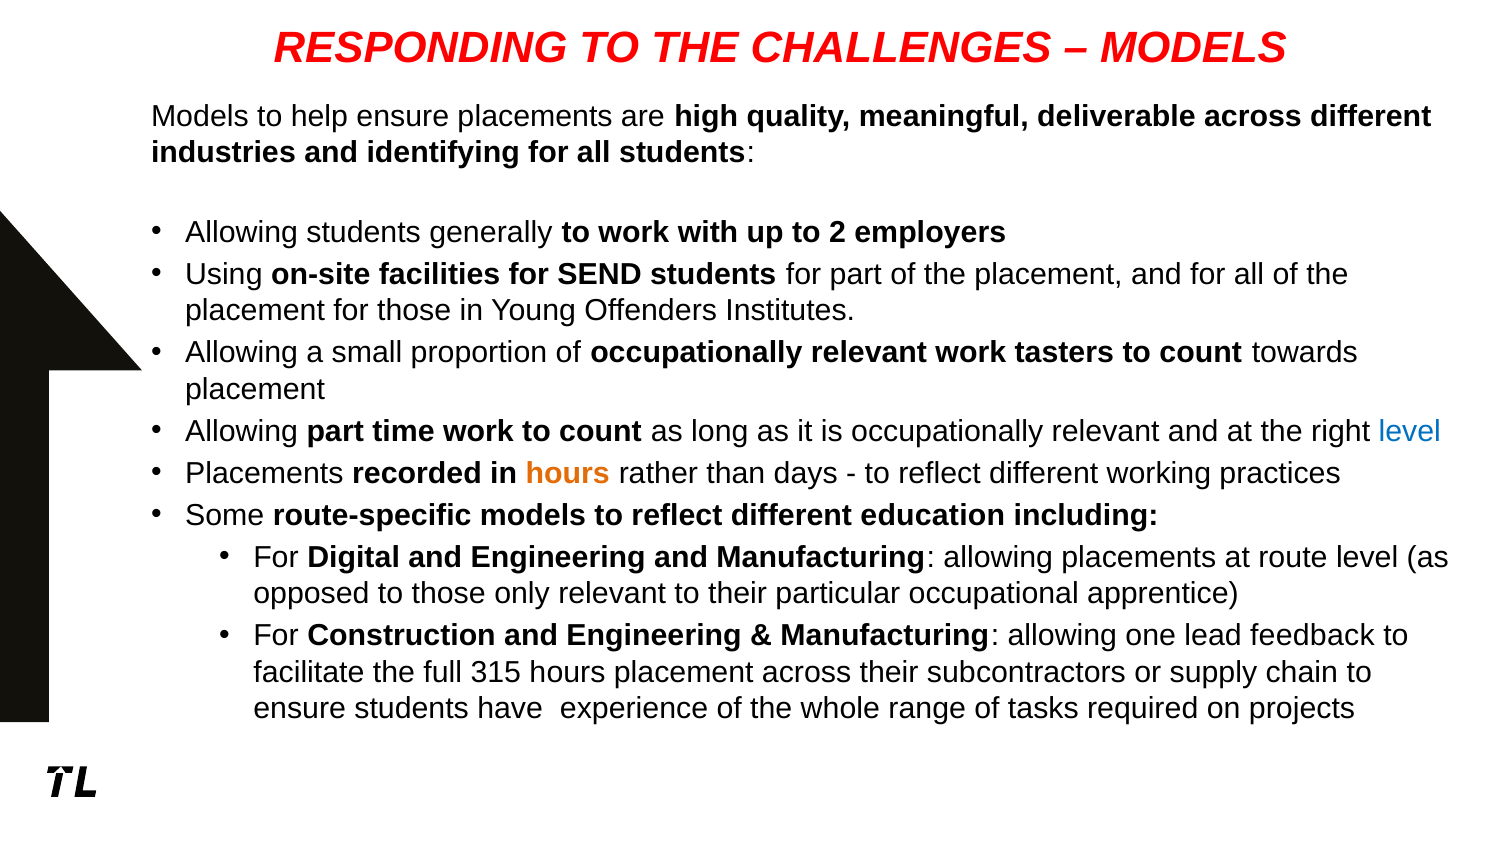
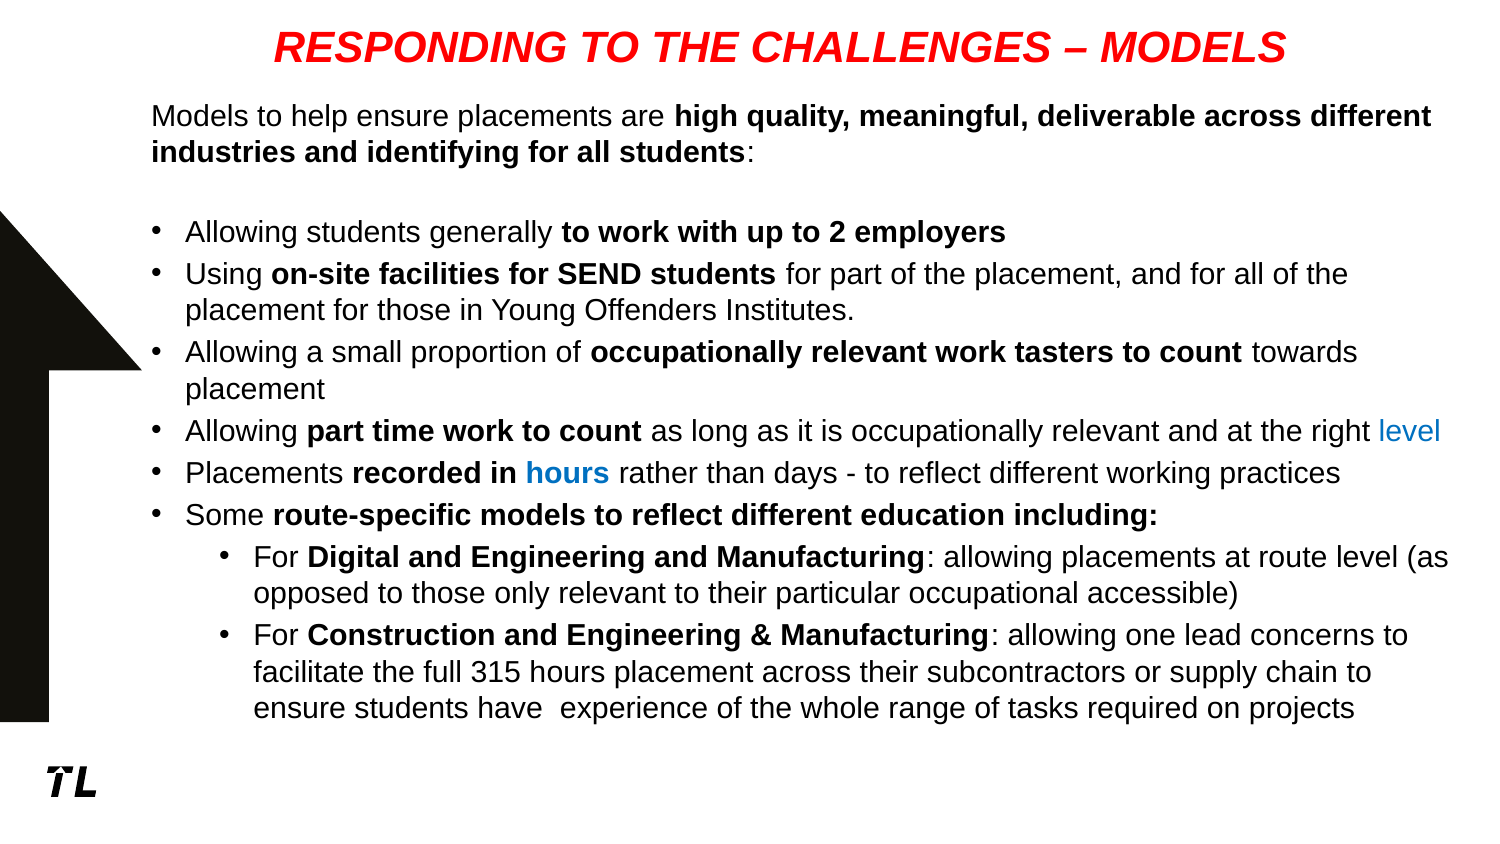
hours at (568, 473) colour: orange -> blue
apprentice: apprentice -> accessible
feedback: feedback -> concerns
